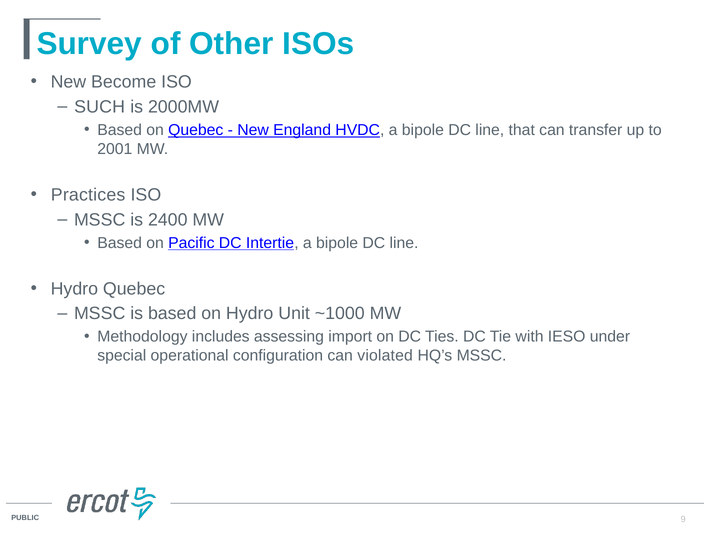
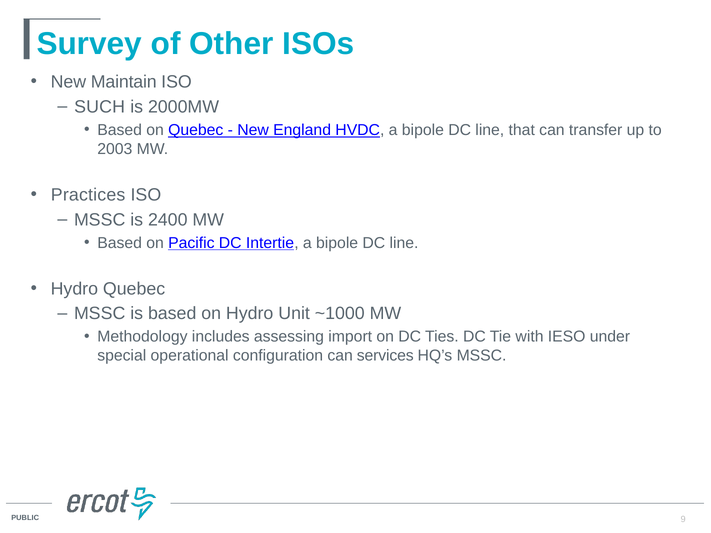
Become: Become -> Maintain
2001: 2001 -> 2003
violated: violated -> services
